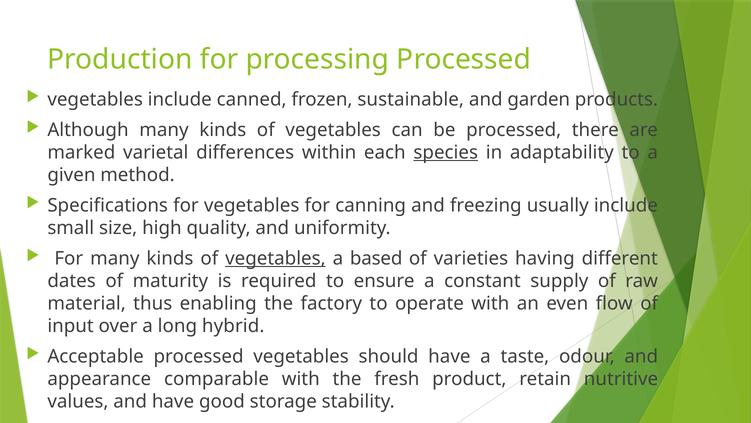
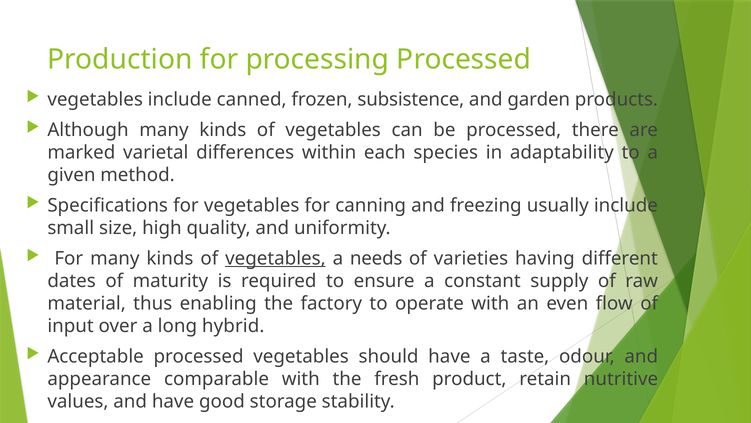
sustainable: sustainable -> subsistence
species underline: present -> none
based: based -> needs
